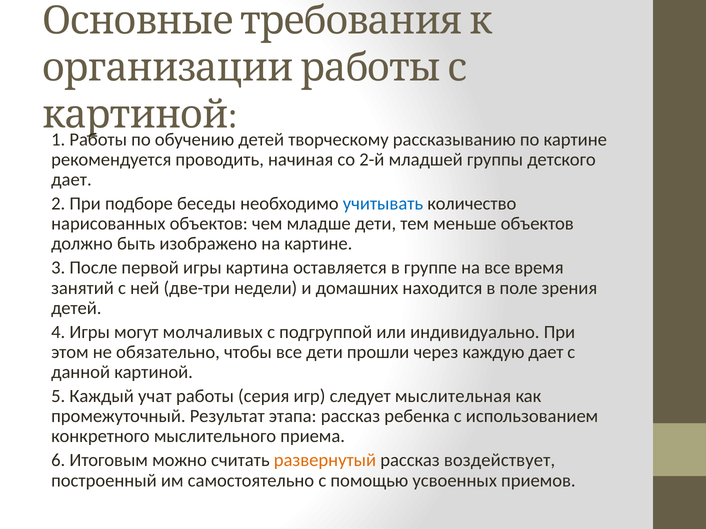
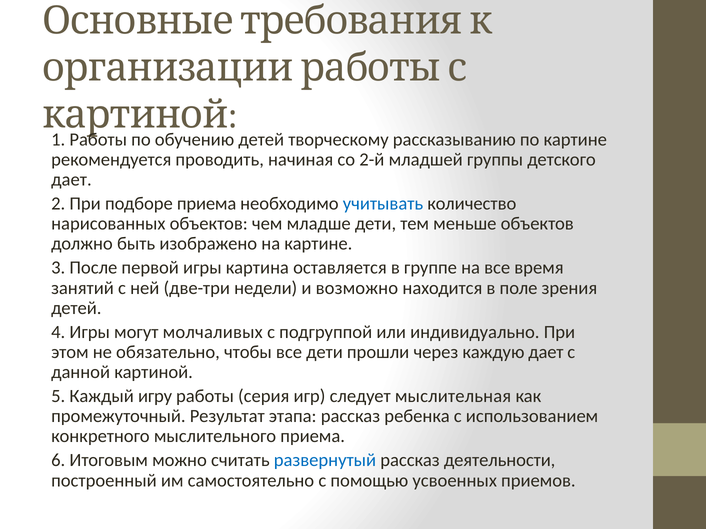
подборе беседы: беседы -> приема
домашних: домашних -> возможно
учат: учат -> игру
развернутый colour: orange -> blue
воздействует: воздействует -> деятельности
